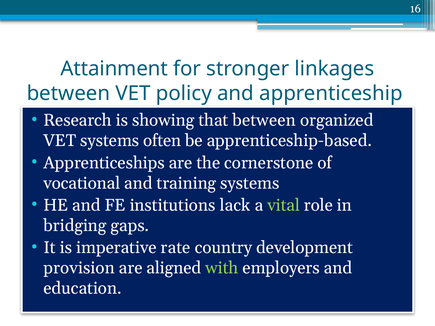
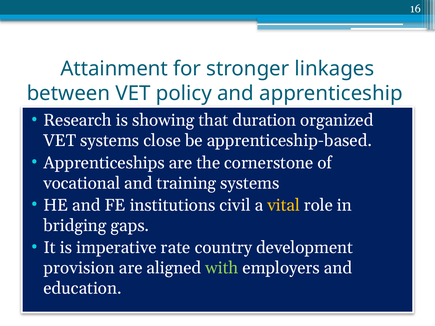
that between: between -> duration
often: often -> close
lack: lack -> civil
vital colour: light green -> yellow
